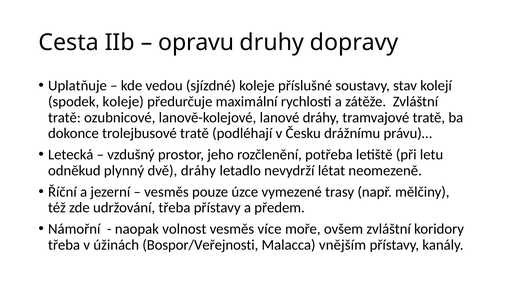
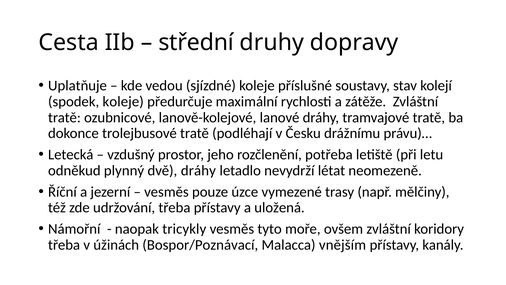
opravu: opravu -> střední
předem: předem -> uložená
volnost: volnost -> tricykly
více: více -> tyto
Bospor/Veřejnosti: Bospor/Veřejnosti -> Bospor/Poznávací
